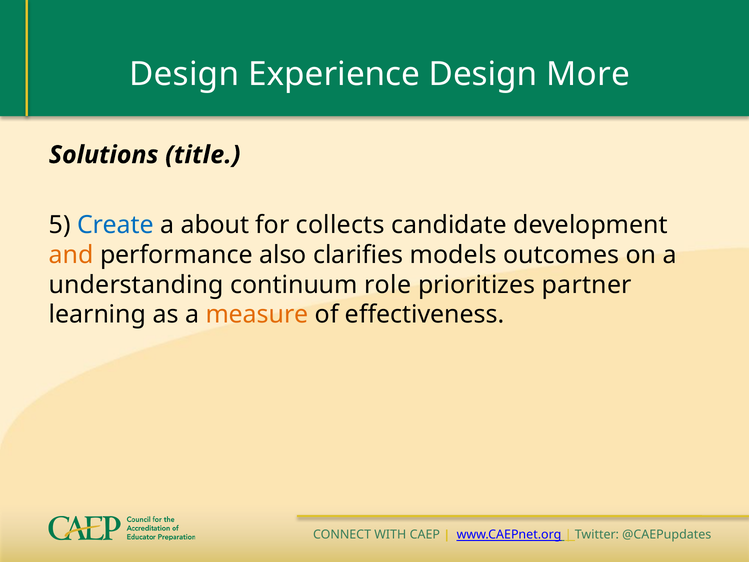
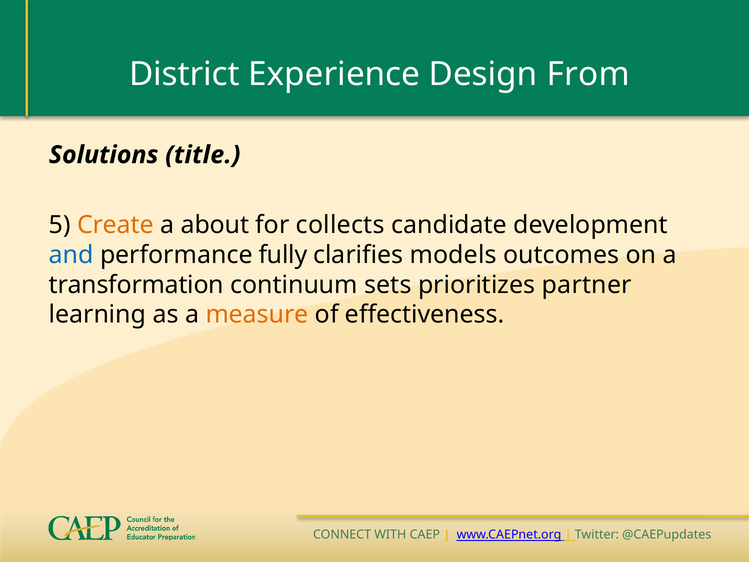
Design at (184, 74): Design -> District
More: More -> From
Create colour: blue -> orange
and colour: orange -> blue
also: also -> fully
understanding: understanding -> transformation
role: role -> sets
